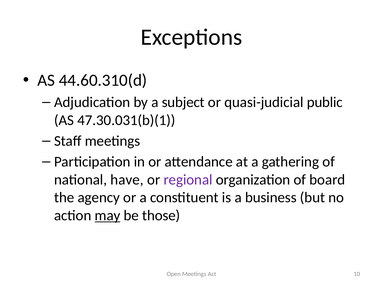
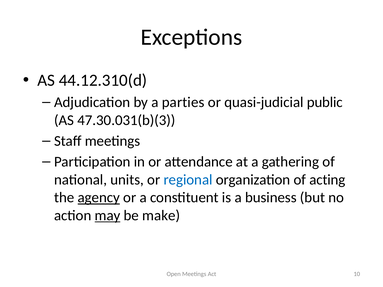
44.60.310(d: 44.60.310(d -> 44.12.310(d
subject: subject -> parties
47.30.031(b)(1: 47.30.031(b)(1 -> 47.30.031(b)(3
have: have -> units
regional colour: purple -> blue
board: board -> acting
agency underline: none -> present
those: those -> make
